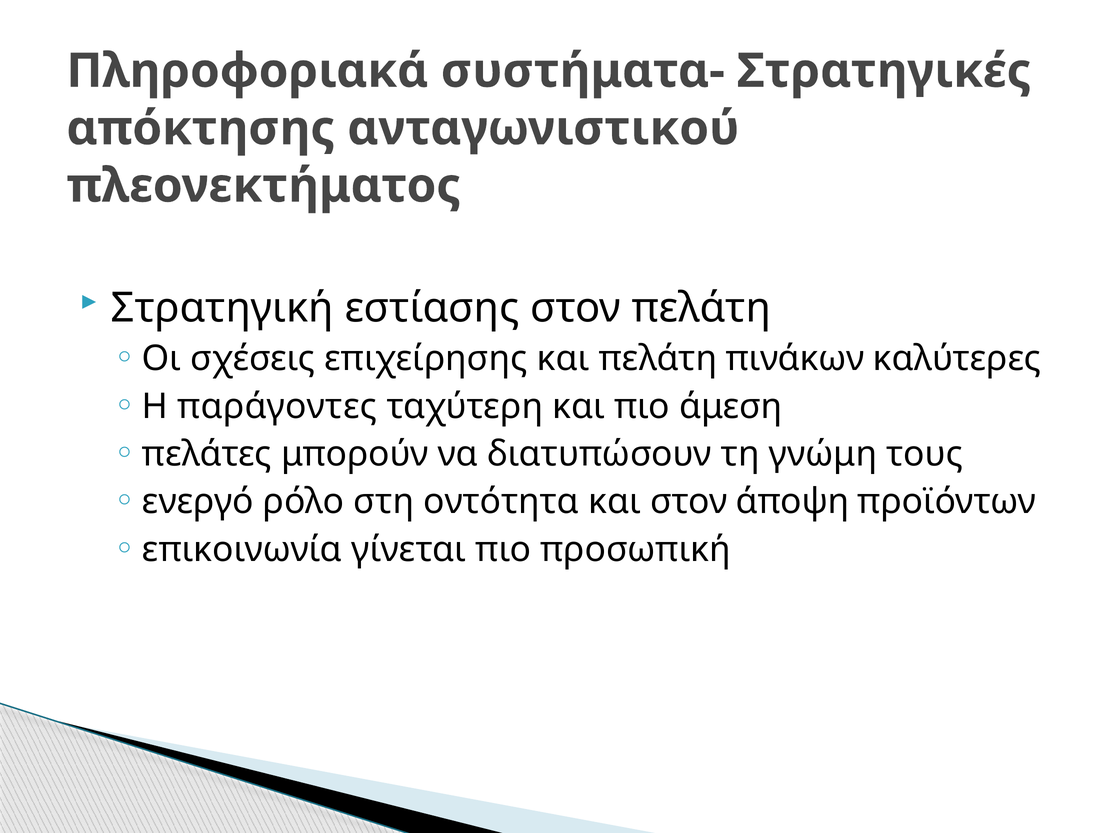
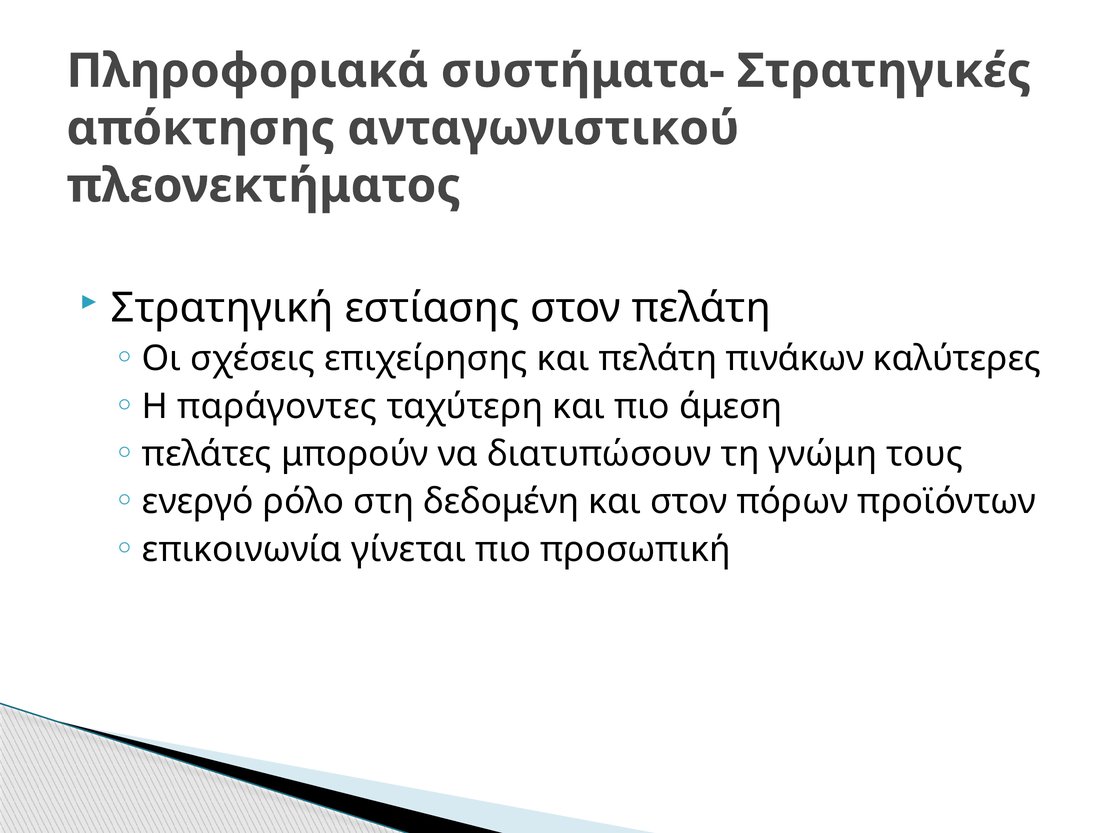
οντότητα: οντότητα -> δεδομένη
άποψη: άποψη -> πόρων
